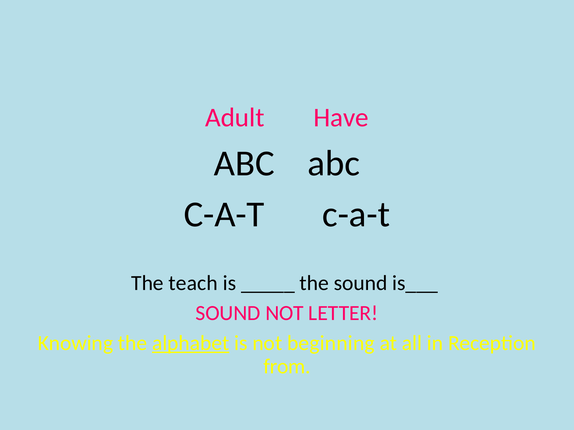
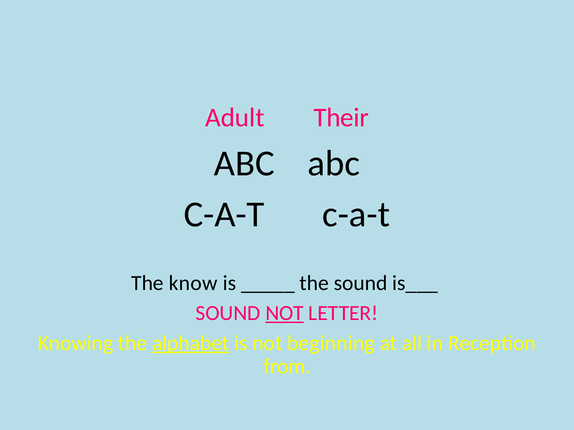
Have: Have -> Their
teach: teach -> know
NOT at (285, 313) underline: none -> present
